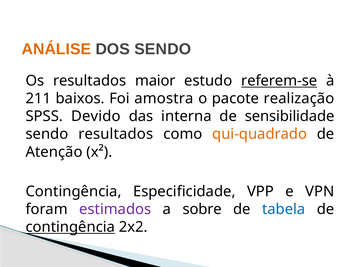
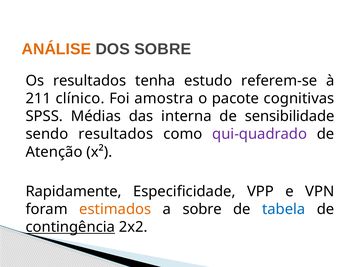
DOS SENDO: SENDO -> SOBRE
maior: maior -> tenha
referem-se underline: present -> none
baixos: baixos -> clínico
realização: realização -> cognitivas
Devido: Devido -> Médias
qui-quadrado colour: orange -> purple
Contingência at (74, 191): Contingência -> Rapidamente
estimados colour: purple -> orange
